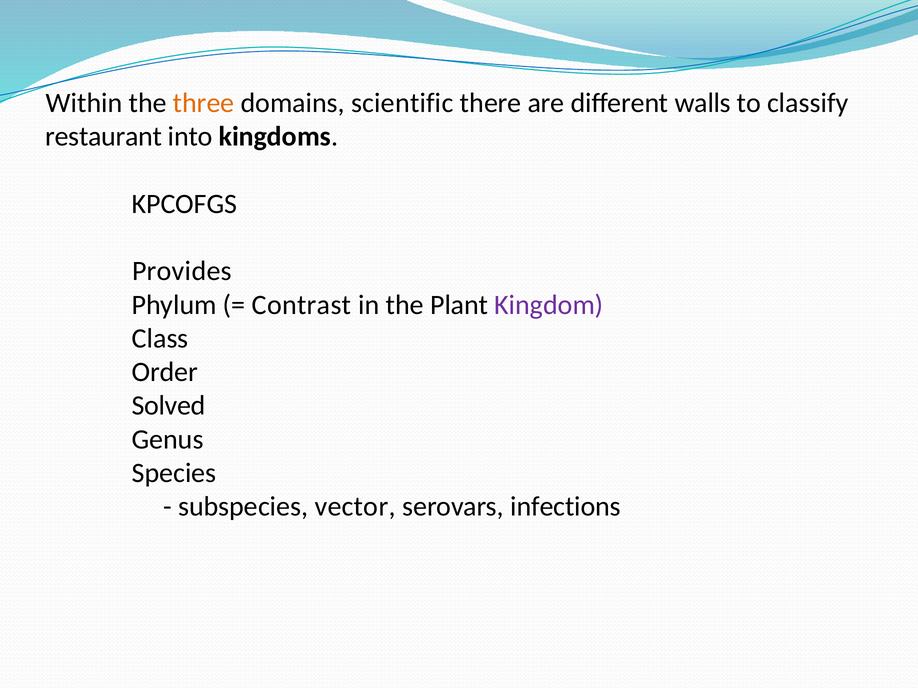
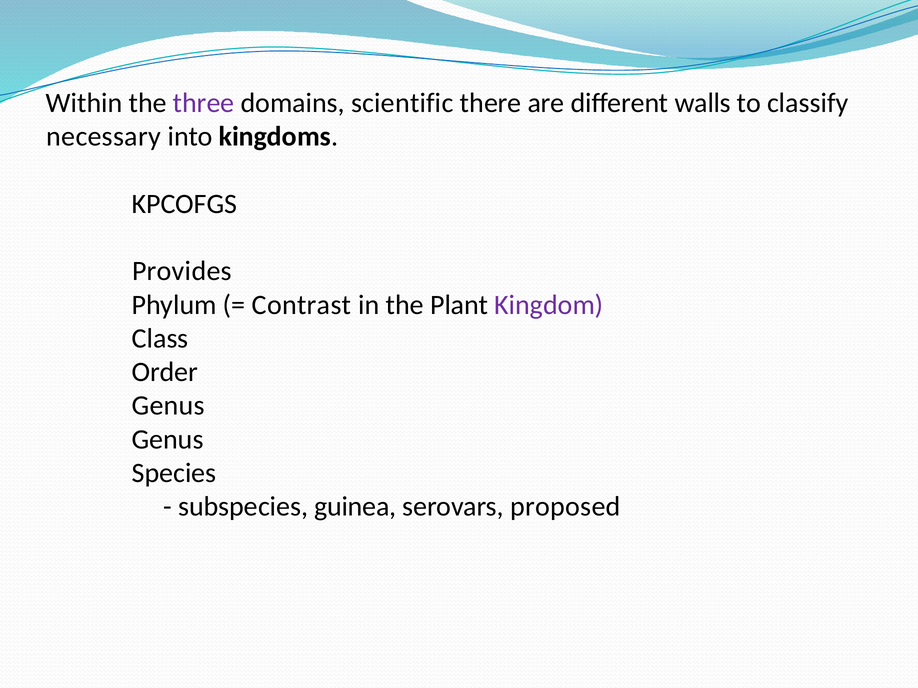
three colour: orange -> purple
restaurant: restaurant -> necessary
Solved at (169, 406): Solved -> Genus
vector: vector -> guinea
infections: infections -> proposed
